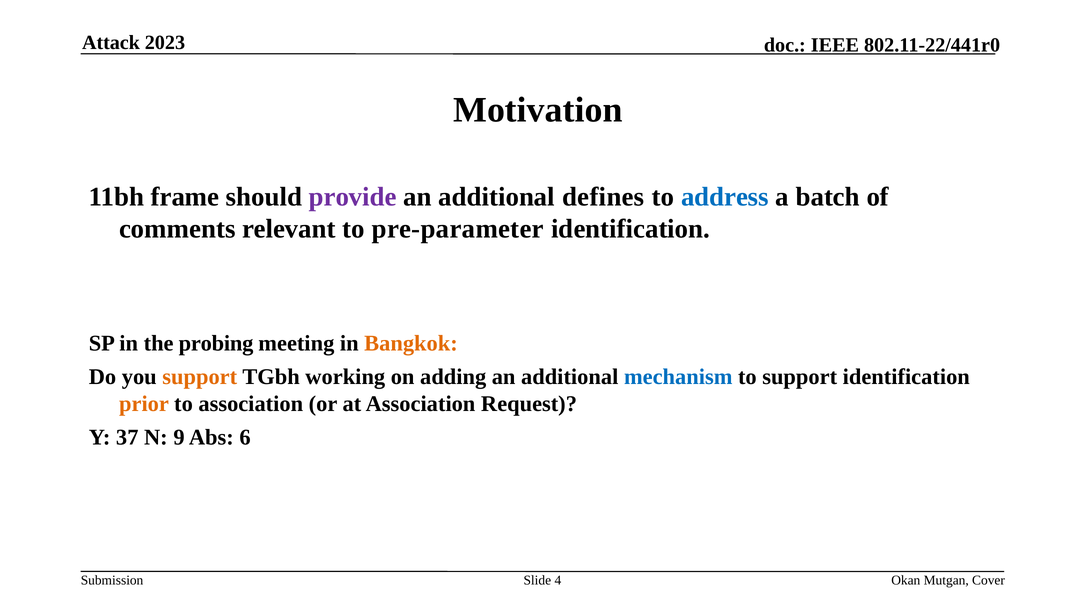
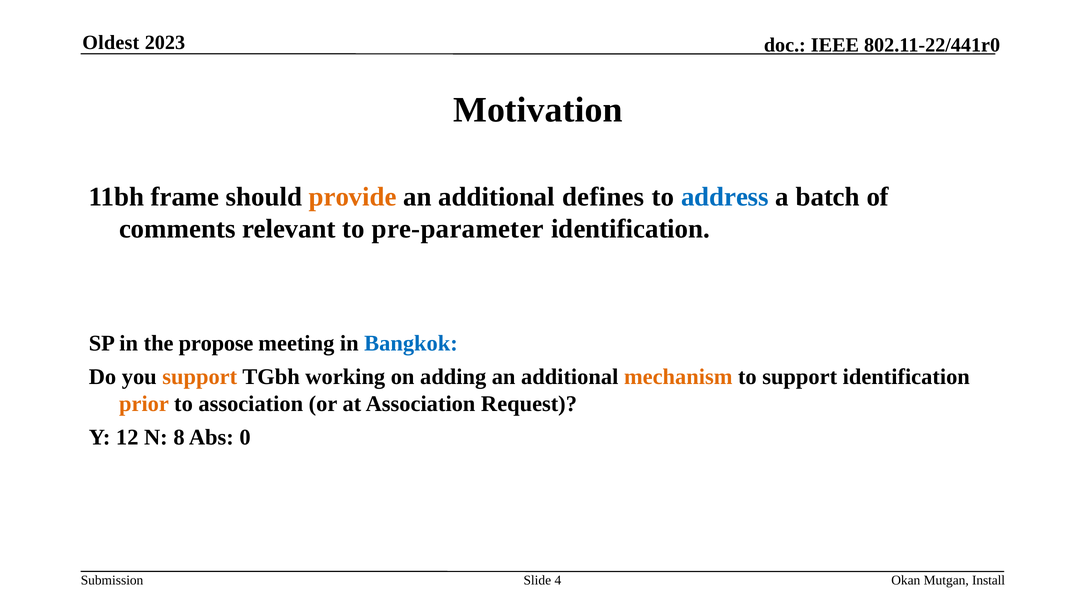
Attack: Attack -> Oldest
provide colour: purple -> orange
probing: probing -> propose
Bangkok colour: orange -> blue
mechanism colour: blue -> orange
37: 37 -> 12
9: 9 -> 8
6: 6 -> 0
Cover: Cover -> Install
